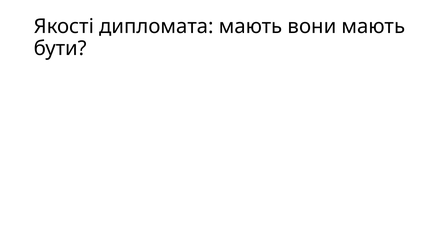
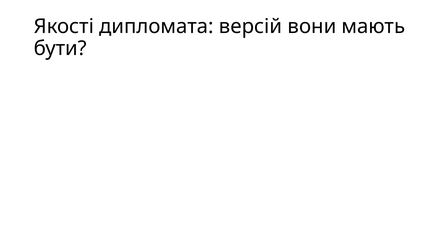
дипломата мають: мають -> версій
